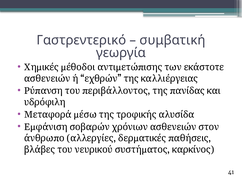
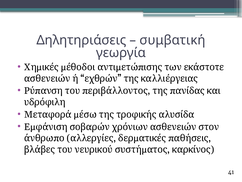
Γαστρεντερικό: Γαστρεντερικό -> Δηλητηριάσεις
